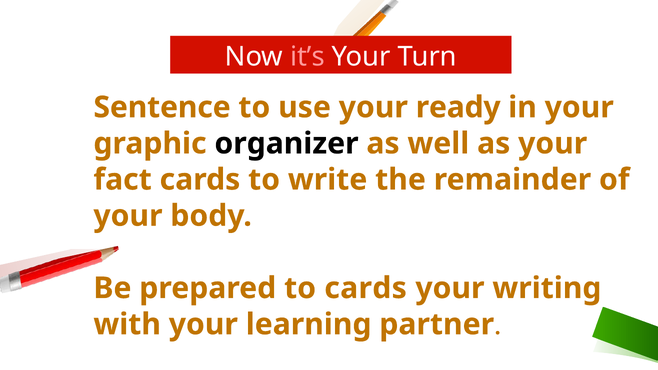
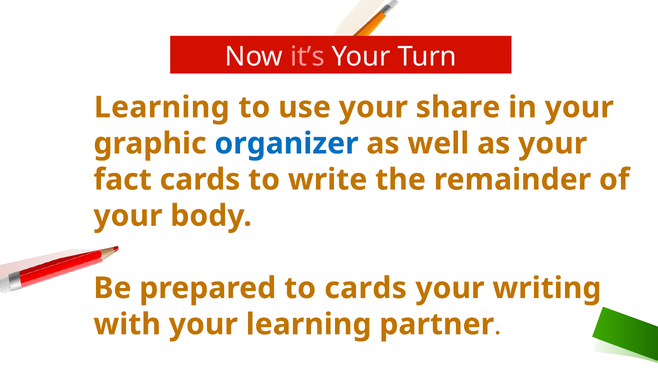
Sentence at (162, 107): Sentence -> Learning
ready: ready -> share
organizer colour: black -> blue
